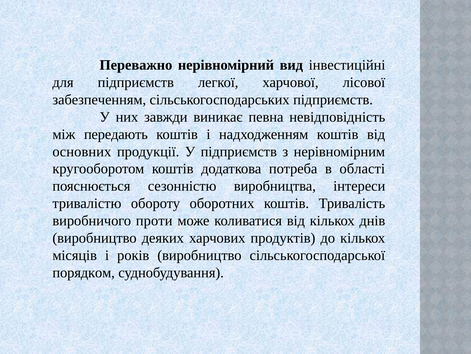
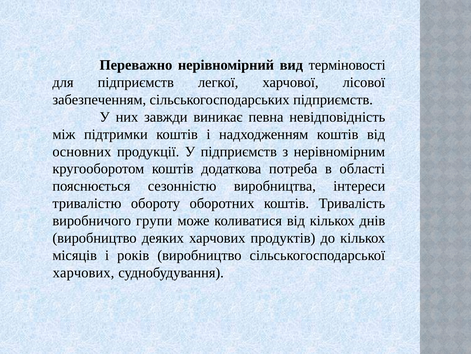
інвестиційні: інвестиційні -> терміновості
передають: передають -> підтримки
проти: проти -> групи
порядком at (84, 272): порядком -> харчових
